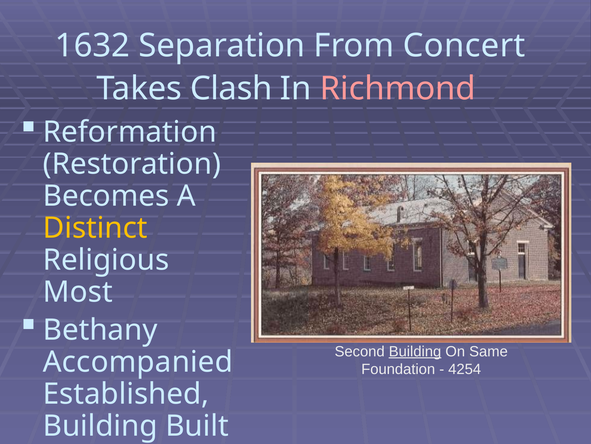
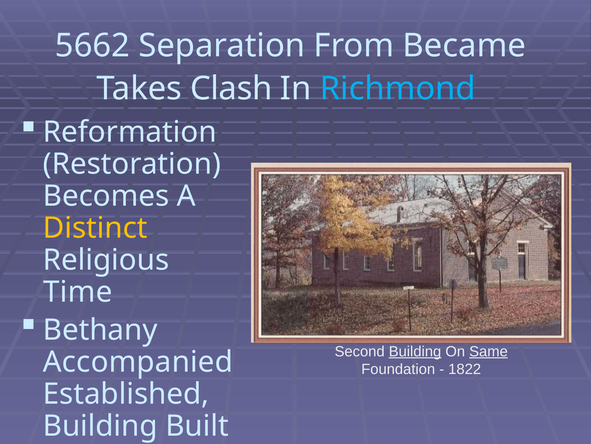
1632: 1632 -> 5662
Concert: Concert -> Became
Richmond colour: pink -> light blue
Most: Most -> Time
Same underline: none -> present
4254: 4254 -> 1822
